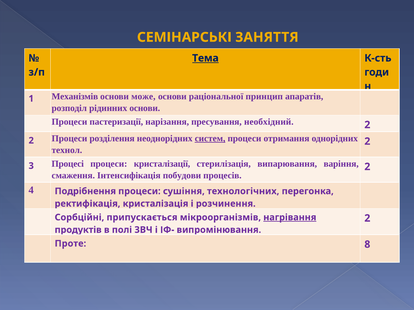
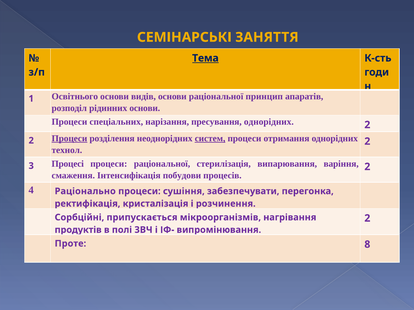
Механізмів: Механізмів -> Освітнього
може: може -> видів
пастеризації: пастеризації -> спеціальних
пресування необхідний: необхідний -> однорідних
Процеси at (69, 139) underline: none -> present
процеси кристалізації: кристалізації -> раціональної
Подрібнення: Подрібнення -> Раціонально
технологічних: технологічних -> забезпечувати
нагрівання underline: present -> none
